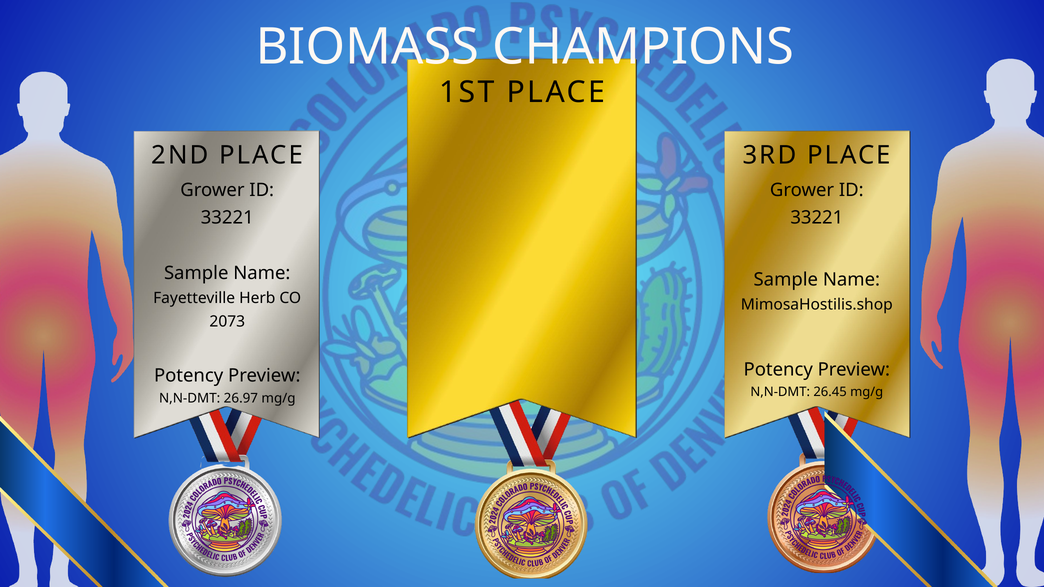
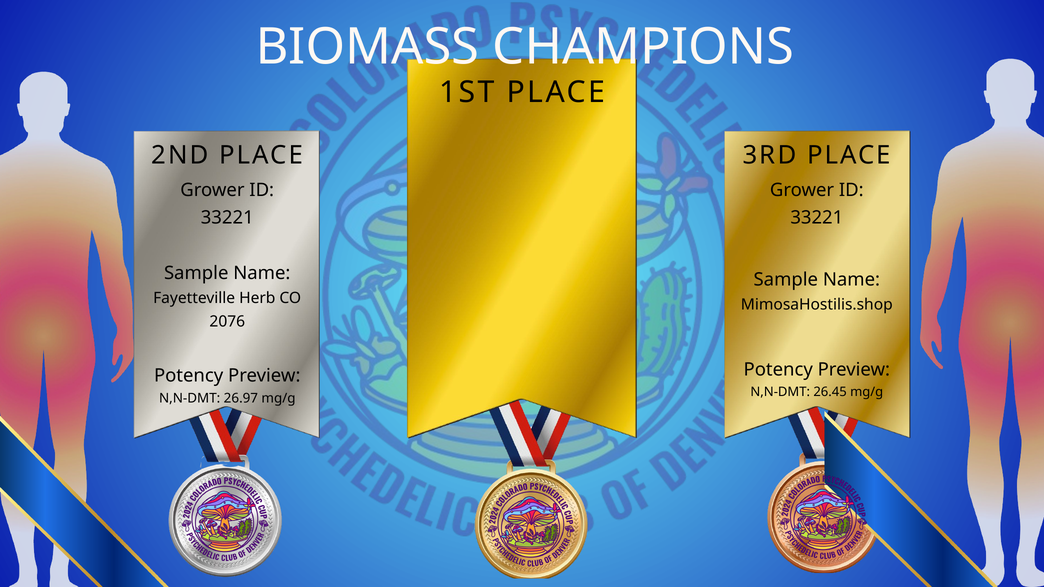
2073: 2073 -> 2076
